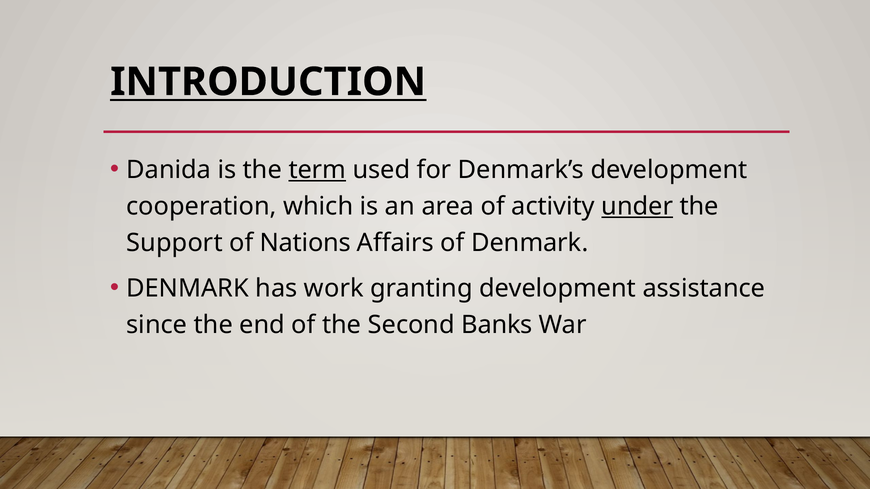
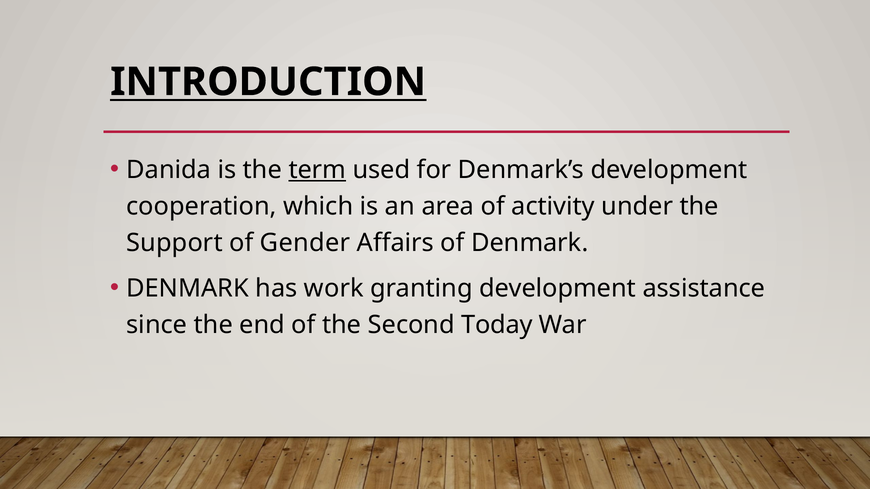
under underline: present -> none
Nations: Nations -> Gender
Banks: Banks -> Today
